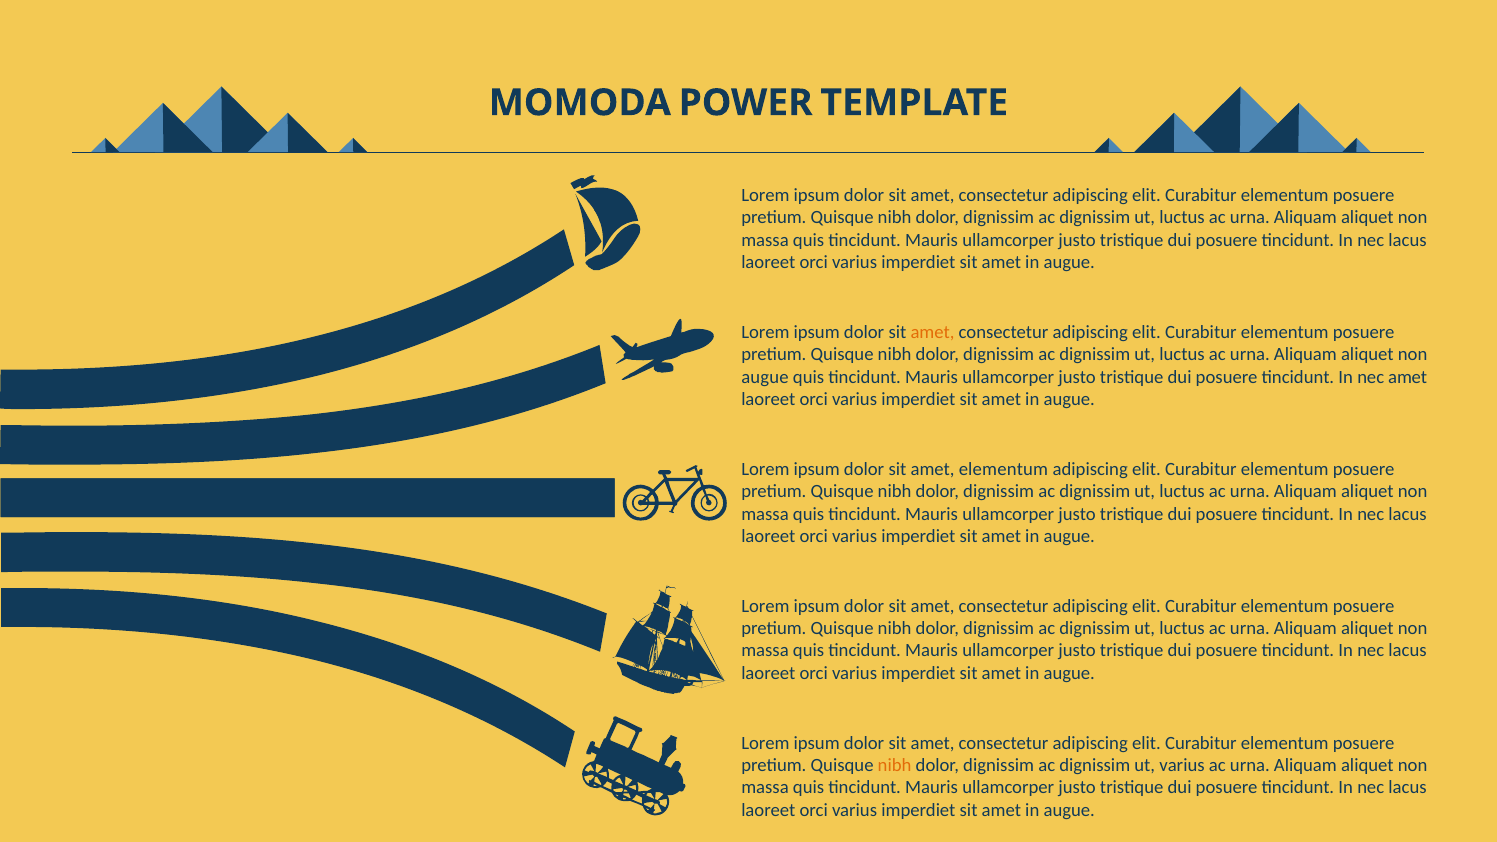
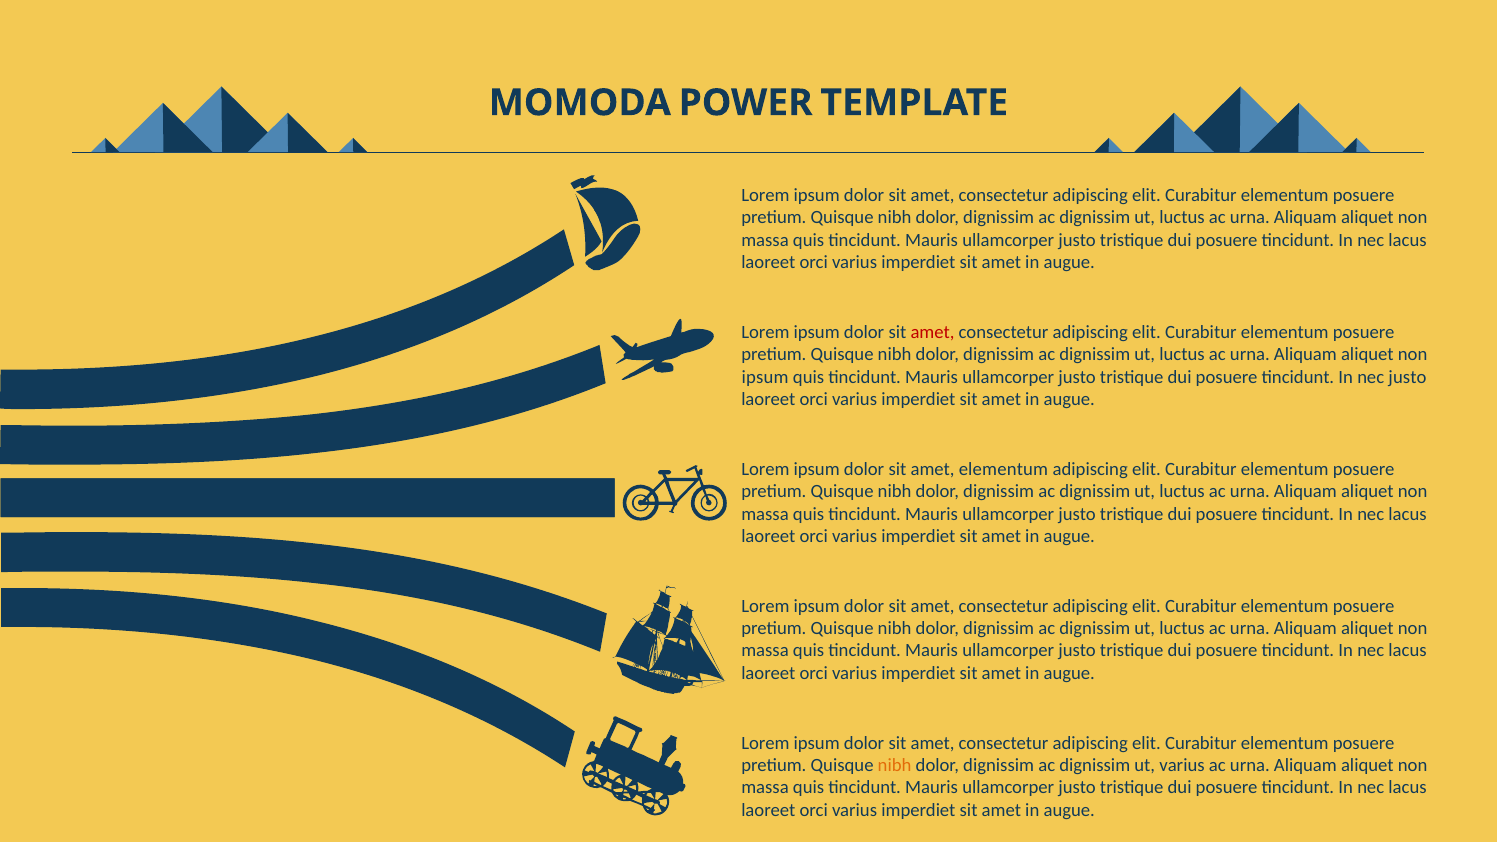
amet at (933, 332) colour: orange -> red
augue at (765, 377): augue -> ipsum
nec amet: amet -> justo
